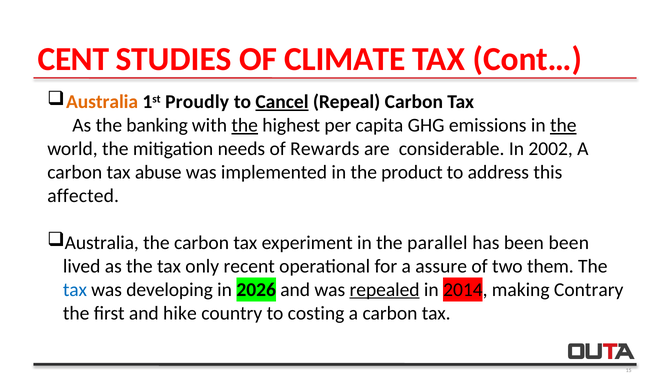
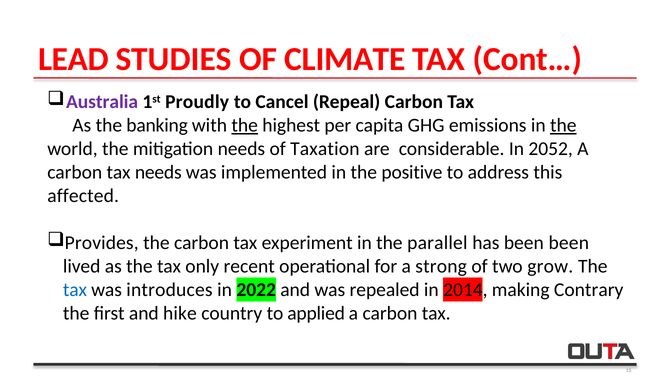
CENT: CENT -> LEAD
Australia at (102, 102) colour: orange -> purple
Cancel underline: present -> none
Rewards: Rewards -> Taxation
2002: 2002 -> 2052
tax abuse: abuse -> needs
product: product -> positive
Australia at (102, 243): Australia -> Provides
assure: assure -> strong
them: them -> grow
developing: developing -> introduces
2026: 2026 -> 2022
repealed underline: present -> none
costing: costing -> applied
